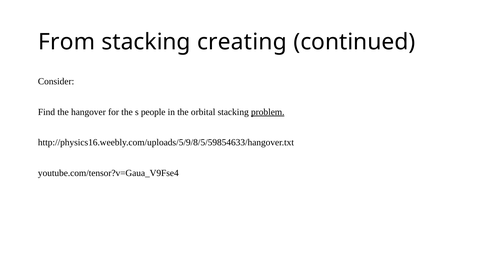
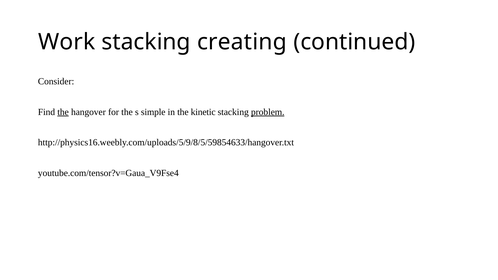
From: From -> Work
the at (63, 112) underline: none -> present
people: people -> simple
orbital: orbital -> kinetic
